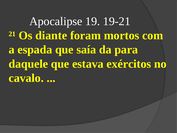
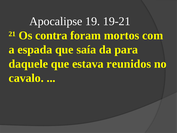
diante: diante -> contra
exércitos: exércitos -> reunidos
